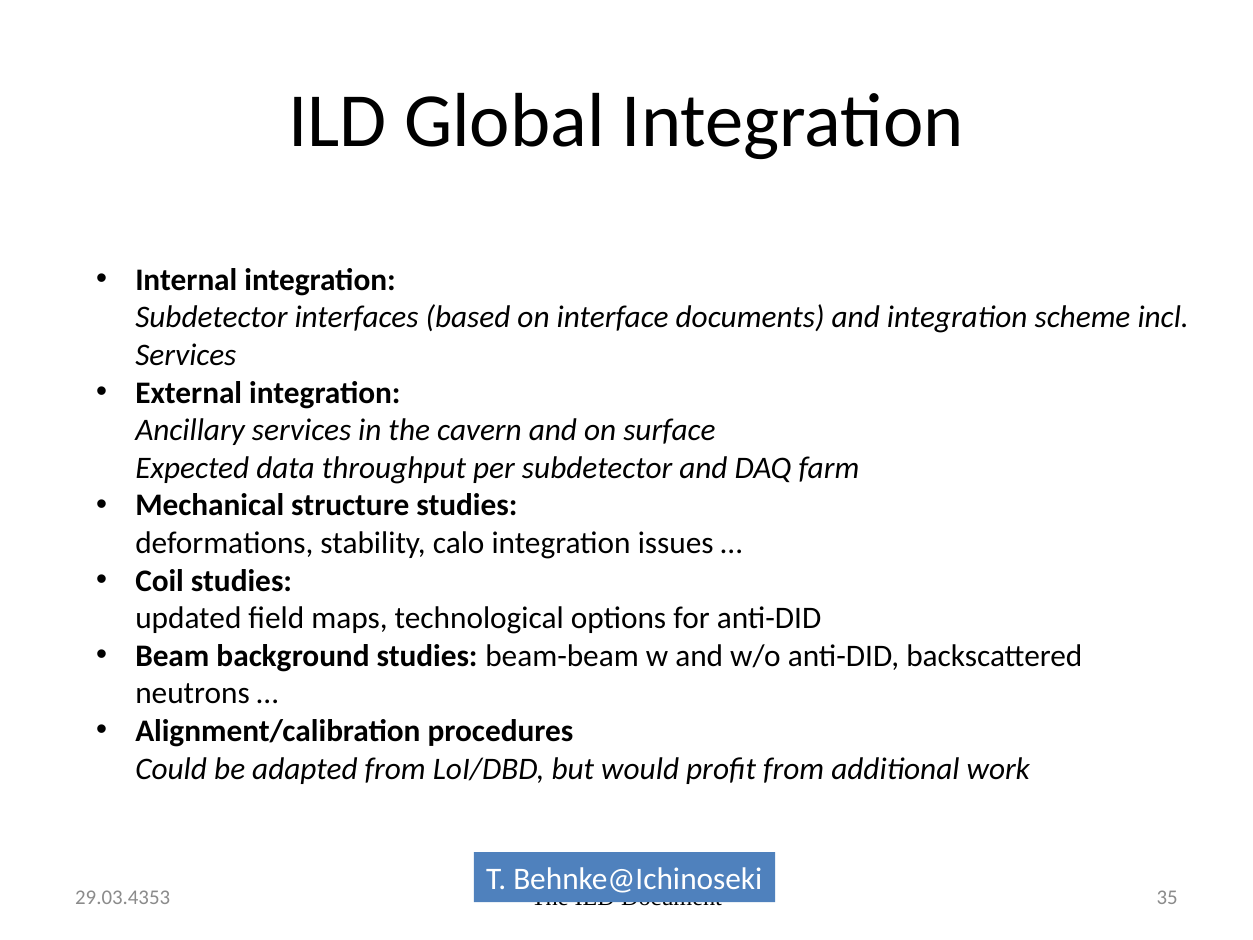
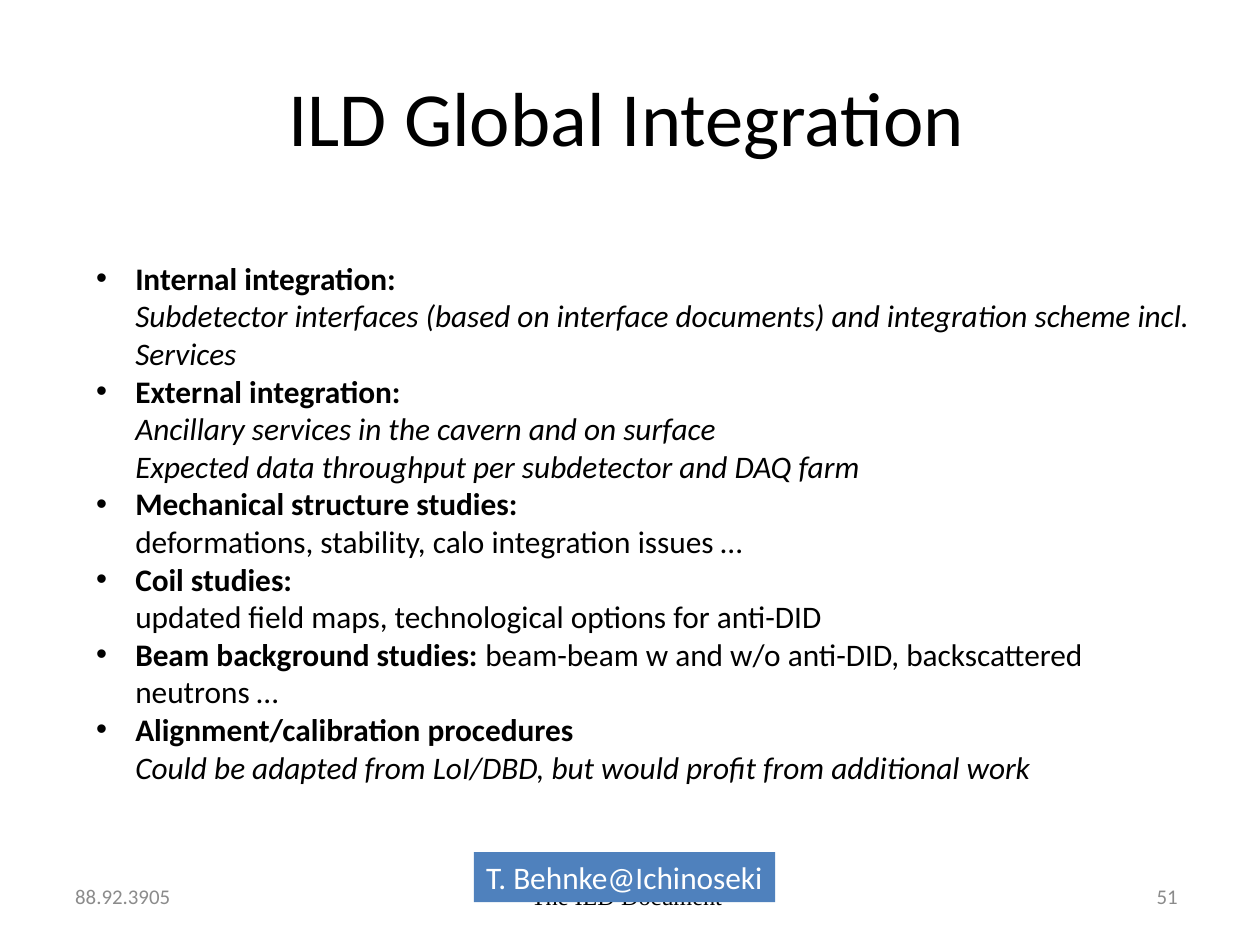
35: 35 -> 51
29.03.4353: 29.03.4353 -> 88.92.3905
